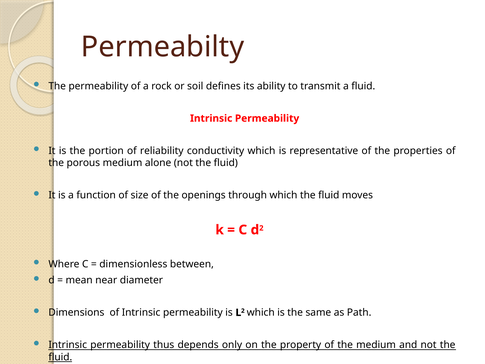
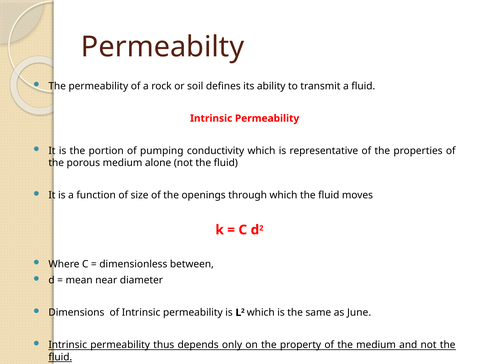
reliability: reliability -> pumping
Path: Path -> June
